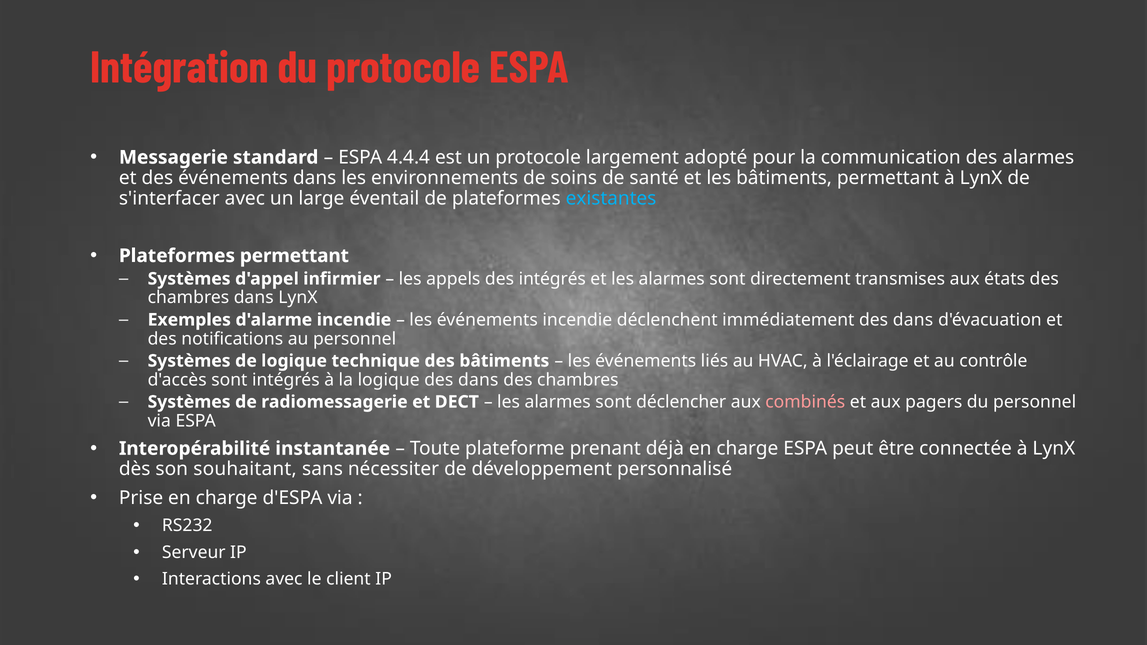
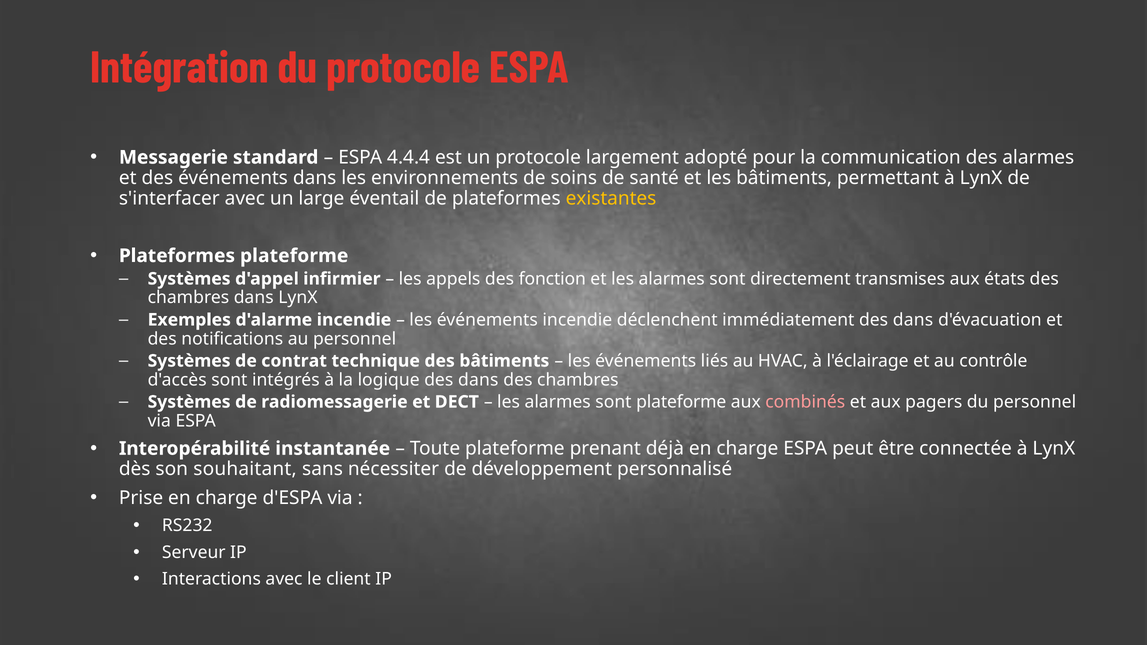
existantes colour: light blue -> yellow
Plateformes permettant: permettant -> plateforme
des intégrés: intégrés -> fonction
de logique: logique -> contrat
sont déclencher: déclencher -> plateforme
